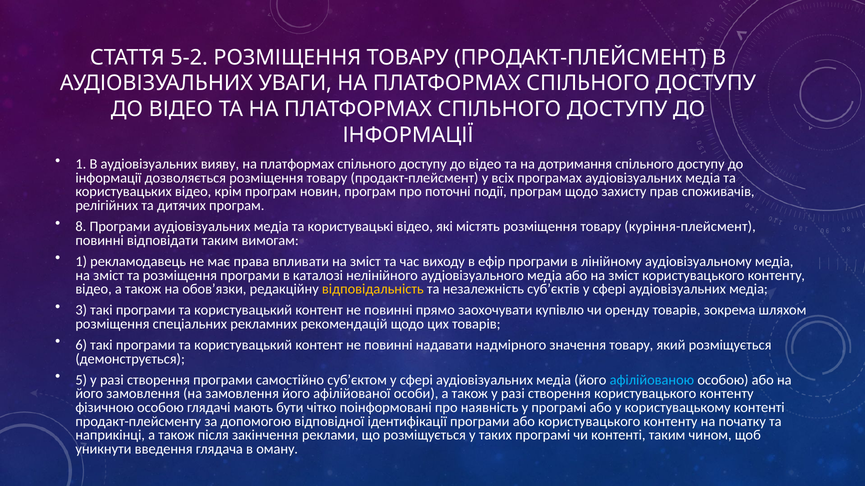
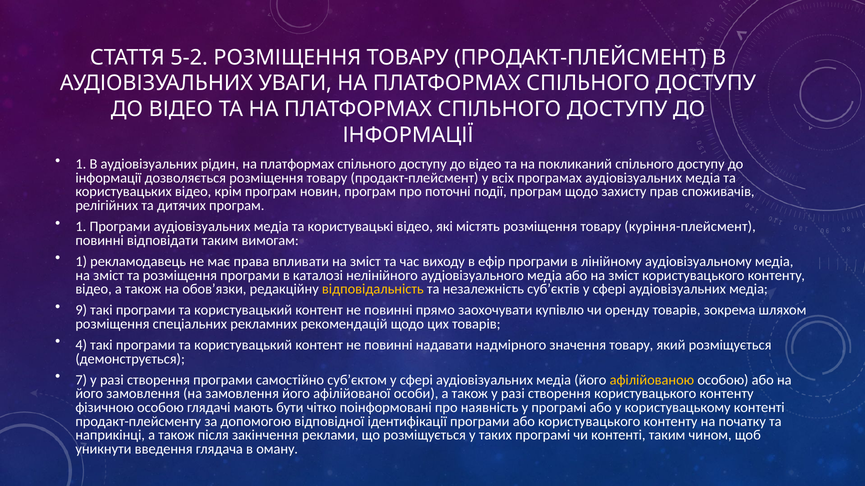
вияву: вияву -> рідин
дотримання: дотримання -> покликаний
8 at (81, 227): 8 -> 1
3: 3 -> 9
6: 6 -> 4
5: 5 -> 7
афілійованою colour: light blue -> yellow
